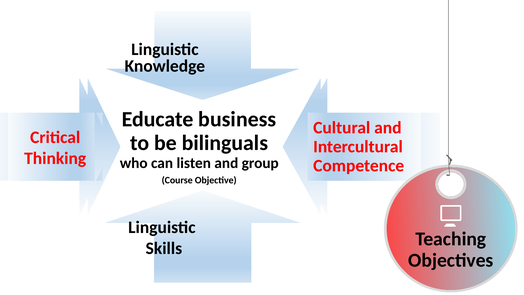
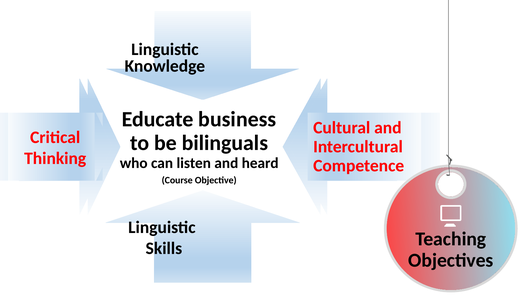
group: group -> heard
